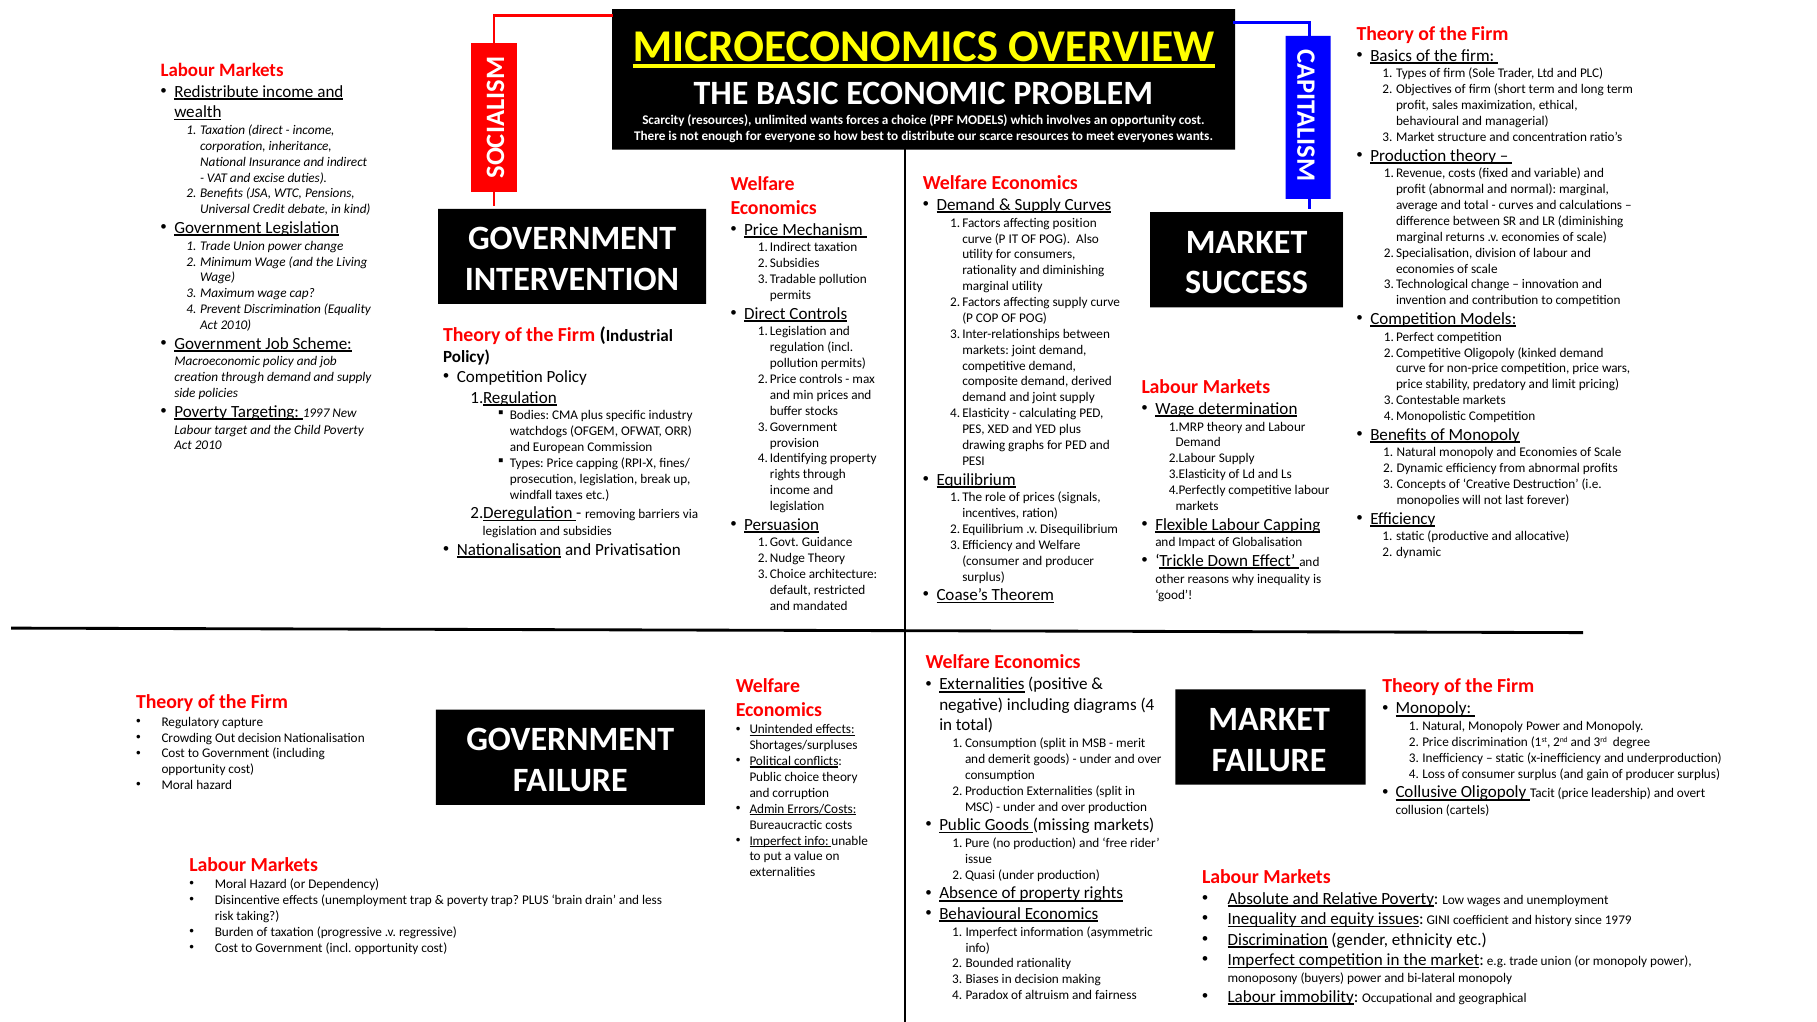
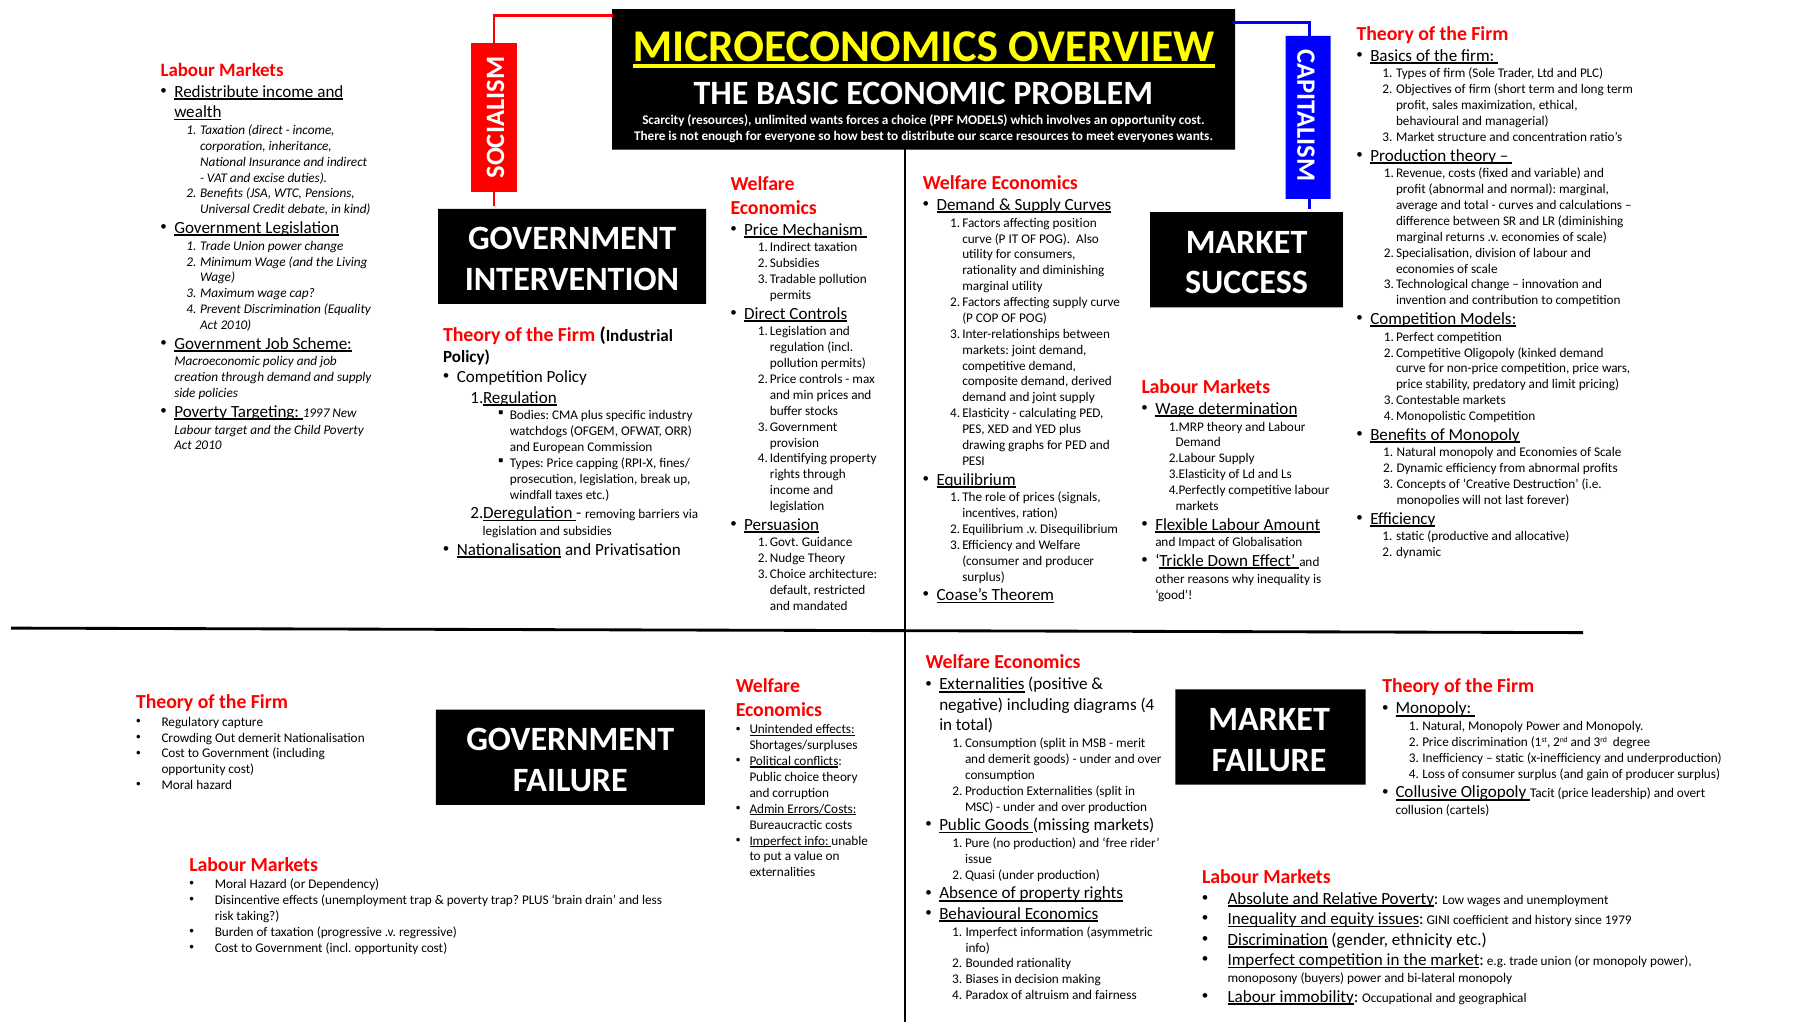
Labour Capping: Capping -> Amount
Out decision: decision -> demerit
